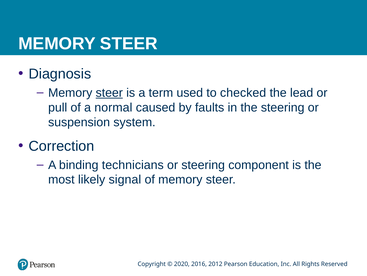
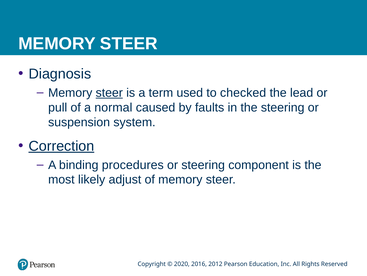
Correction underline: none -> present
technicians: technicians -> procedures
signal: signal -> adjust
